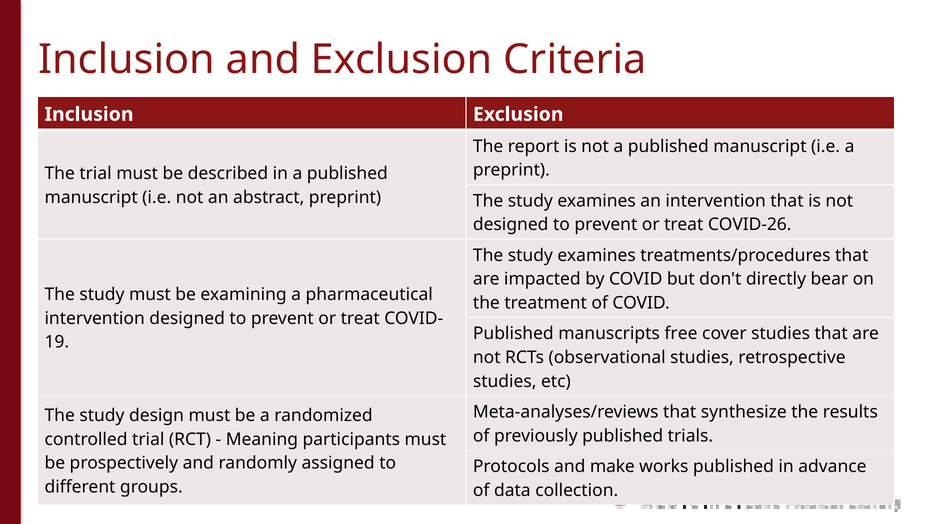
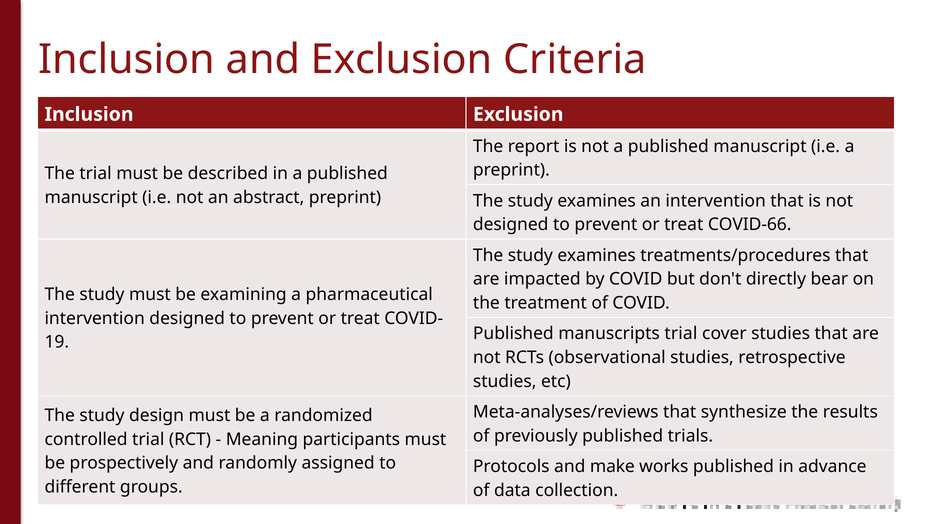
COVID-26: COVID-26 -> COVID-66
manuscripts free: free -> trial
